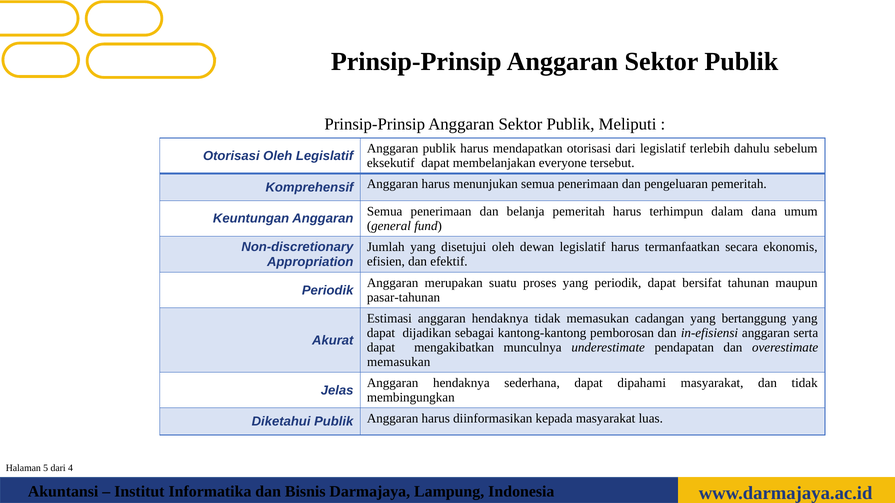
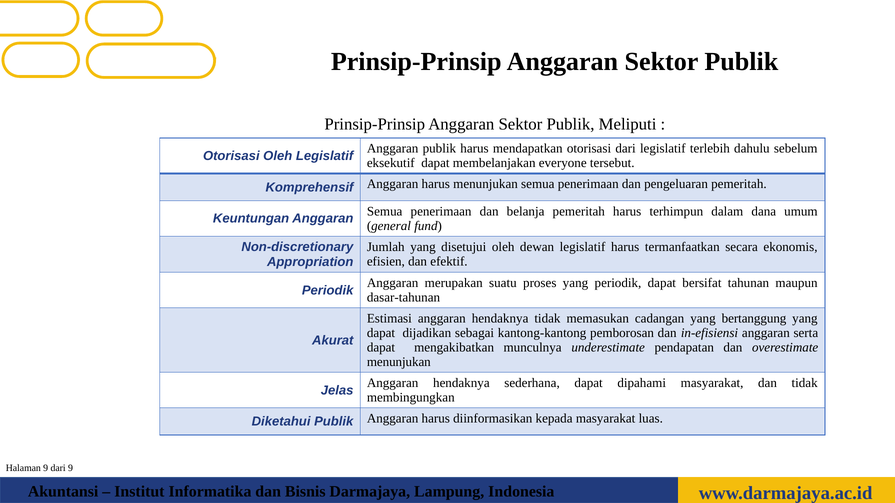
pasar-tahunan: pasar-tahunan -> dasar-tahunan
memasukan at (399, 362): memasukan -> menunjukan
Halaman 5: 5 -> 9
dari 4: 4 -> 9
